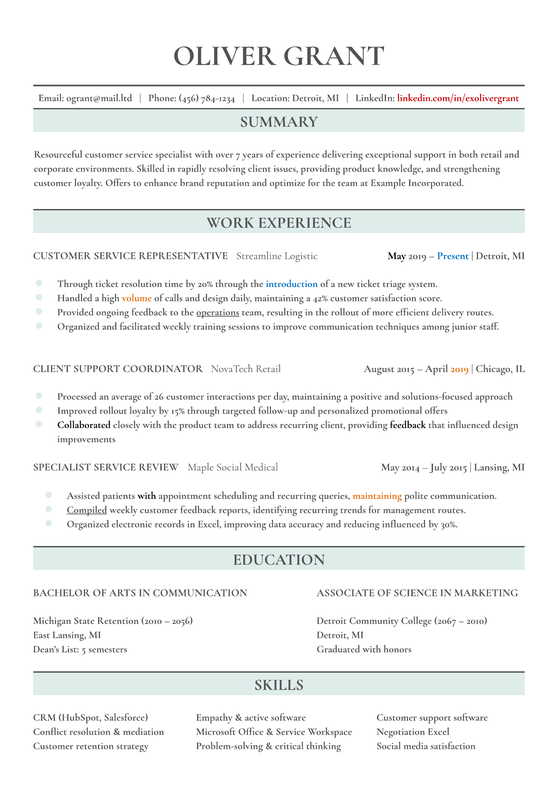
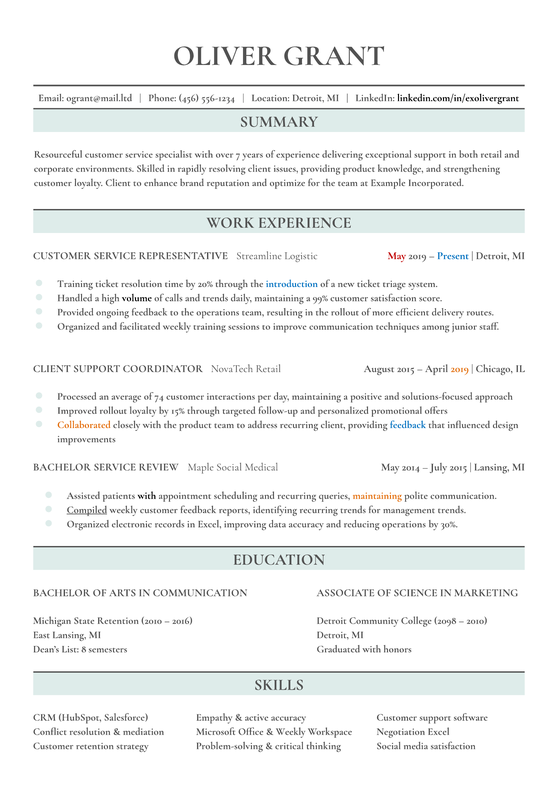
784-1234: 784-1234 -> 556-1234
linkedin.com/in/exolivergrant colour: red -> black
loyalty Offers: Offers -> Client
May at (397, 256) colour: black -> red
Through at (75, 284): Through -> Training
volume colour: orange -> black
and design: design -> trends
42%: 42% -> 99%
operations at (218, 312) underline: present -> none
26: 26 -> 74
Collaborated colour: black -> orange
feedback at (408, 425) colour: black -> blue
SPECIALIST at (62, 467): SPECIALIST -> BACHELOR
management routes: routes -> trends
reducing influenced: influenced -> operations
2056: 2056 -> 2016
2067: 2067 -> 2098
5: 5 -> 8
active software: software -> accuracy
Service at (291, 732): Service -> Weekly
